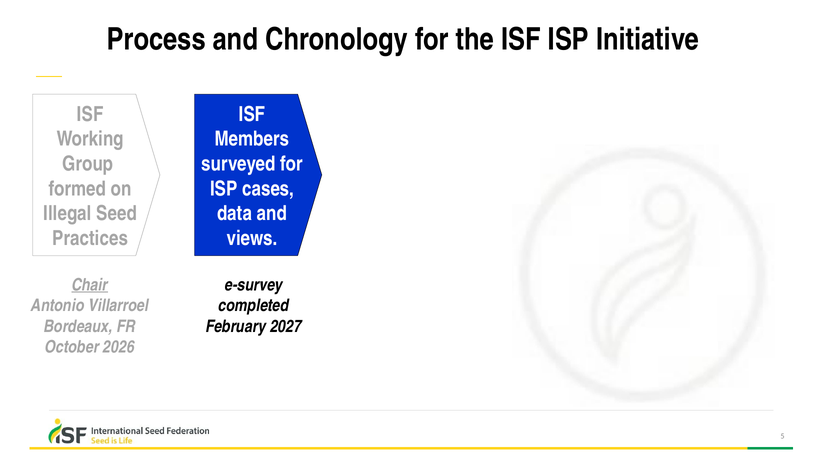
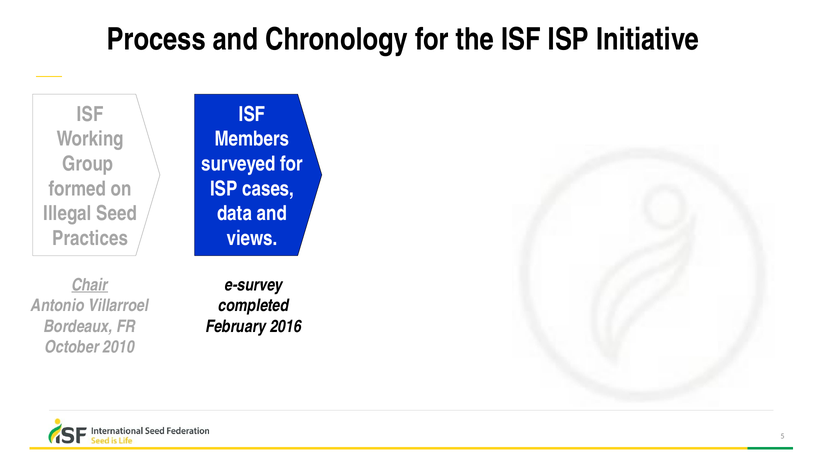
2027: 2027 -> 2016
2026: 2026 -> 2010
